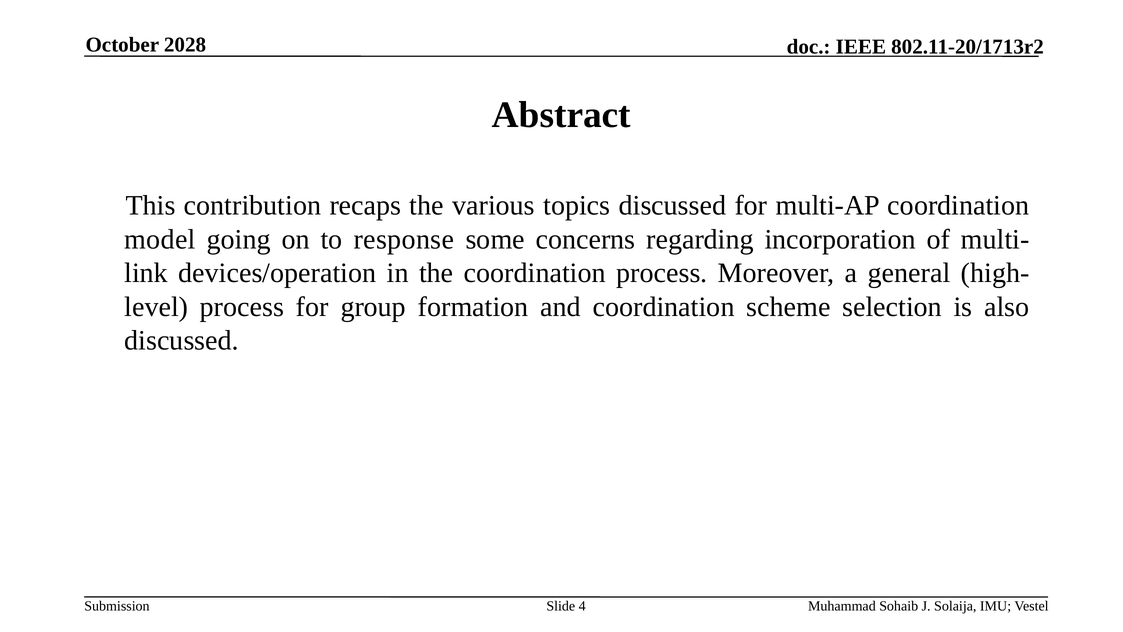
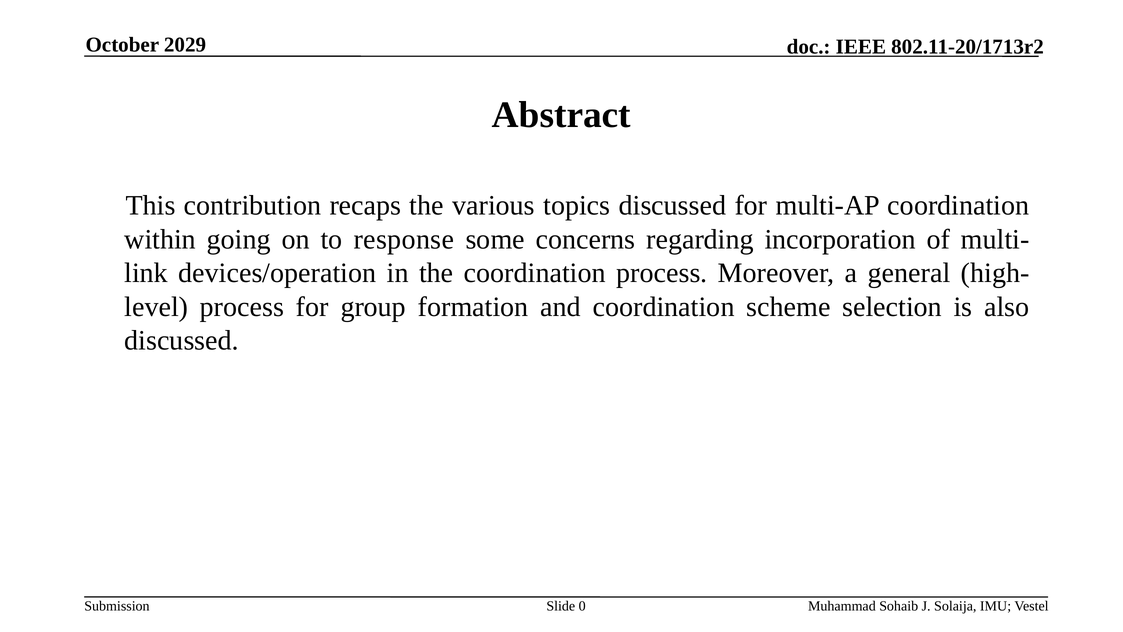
2028: 2028 -> 2029
model: model -> within
4: 4 -> 0
